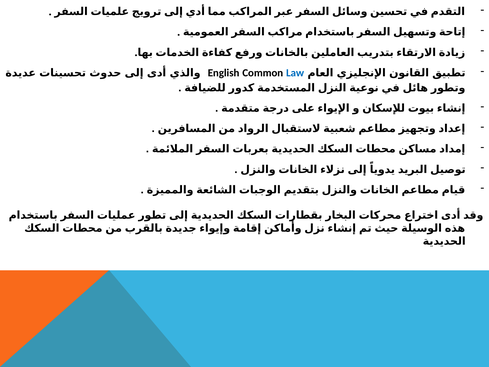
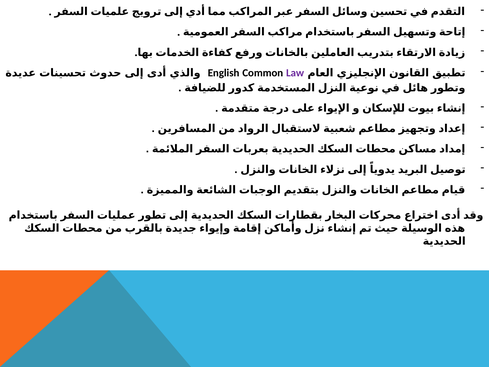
Law colour: blue -> purple
